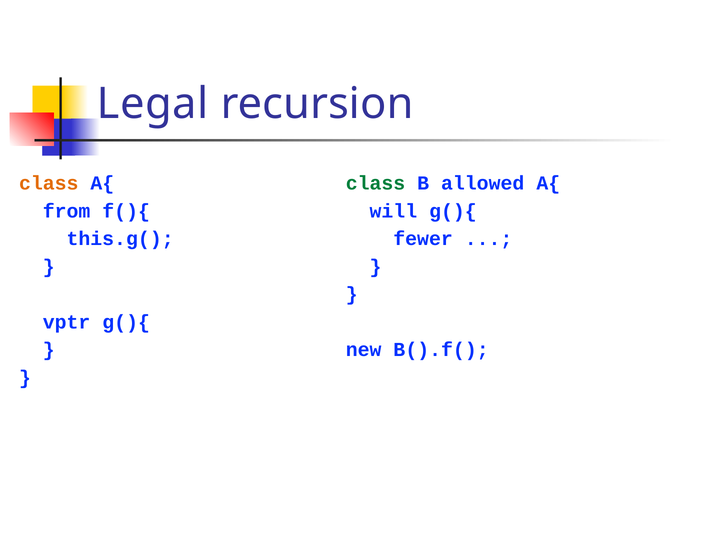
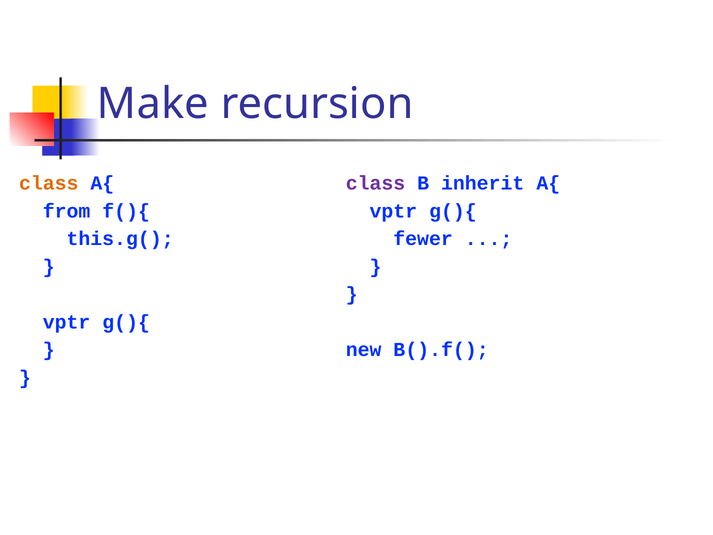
Legal: Legal -> Make
class at (376, 183) colour: green -> purple
allowed: allowed -> inherit
will at (393, 211): will -> vptr
